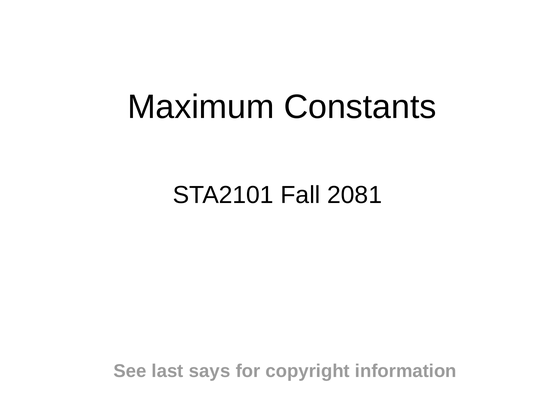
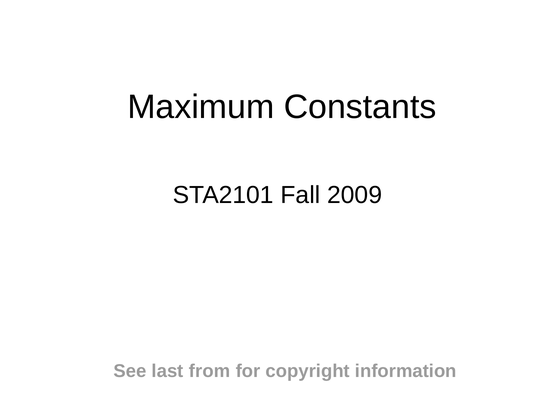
2081: 2081 -> 2009
says: says -> from
